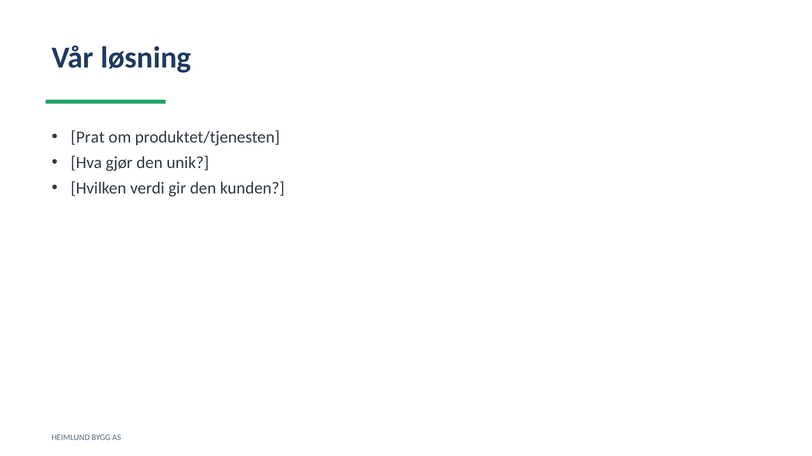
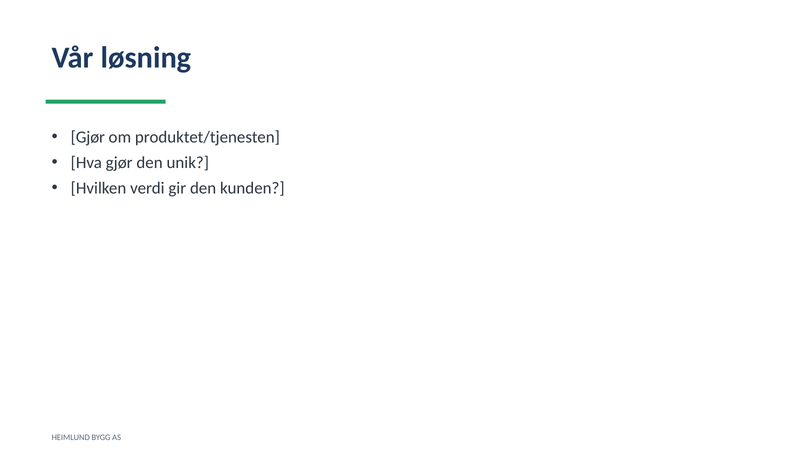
Prat at (88, 138): Prat -> Gjør
